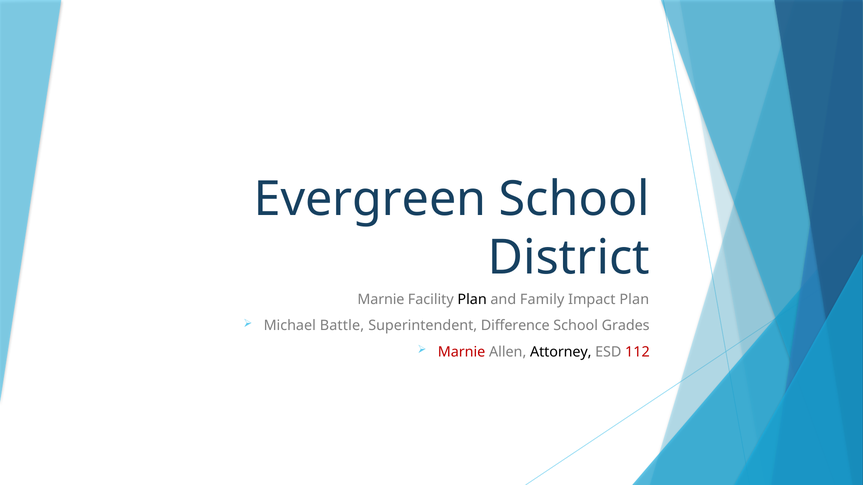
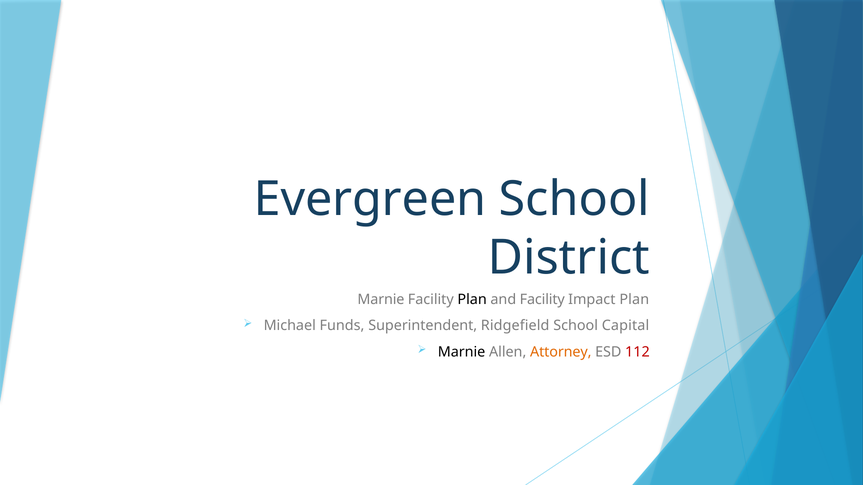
and Family: Family -> Facility
Battle: Battle -> Funds
Difference: Difference -> Ridgefield
Grades: Grades -> Capital
Marnie at (462, 352) colour: red -> black
Attorney colour: black -> orange
